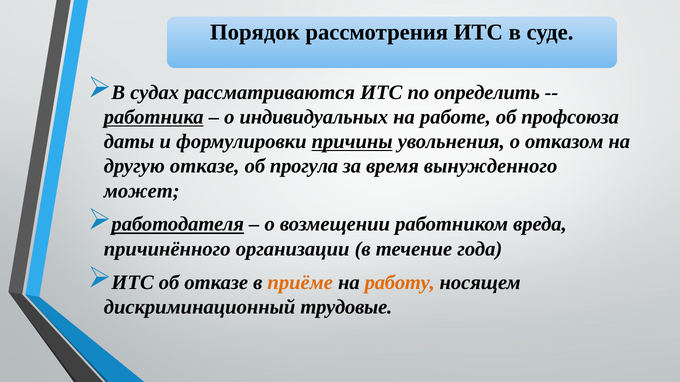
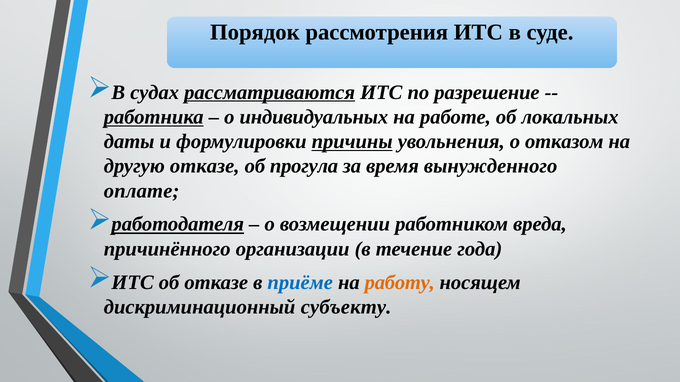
рассматриваются underline: none -> present
определить: определить -> разрешение
профсоюза: профсоюза -> локальных
может: может -> оплате
приёме colour: orange -> blue
трудовые: трудовые -> субъекту
